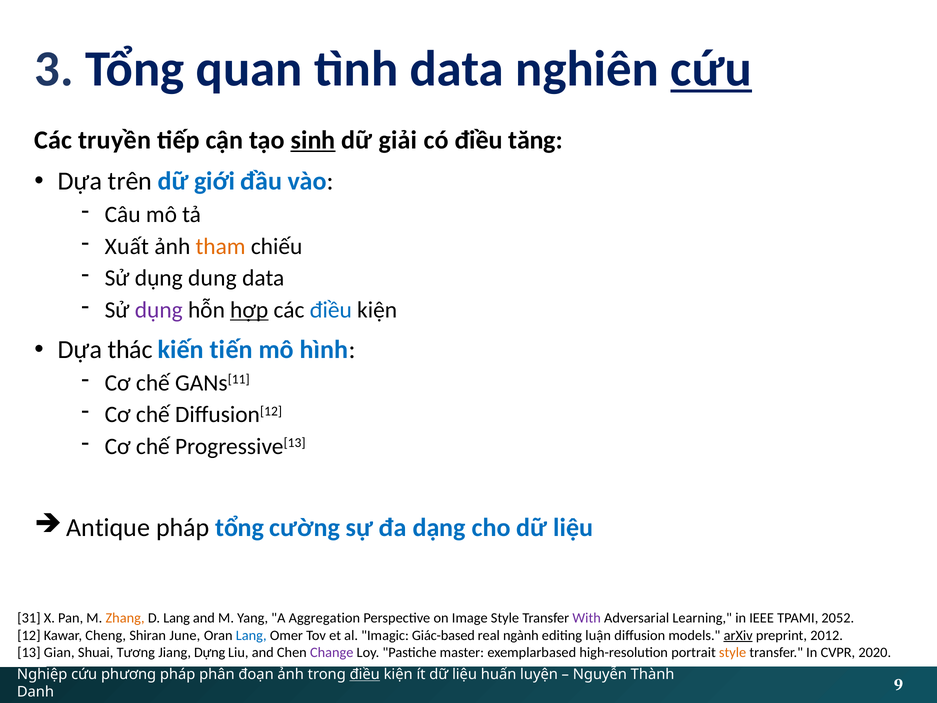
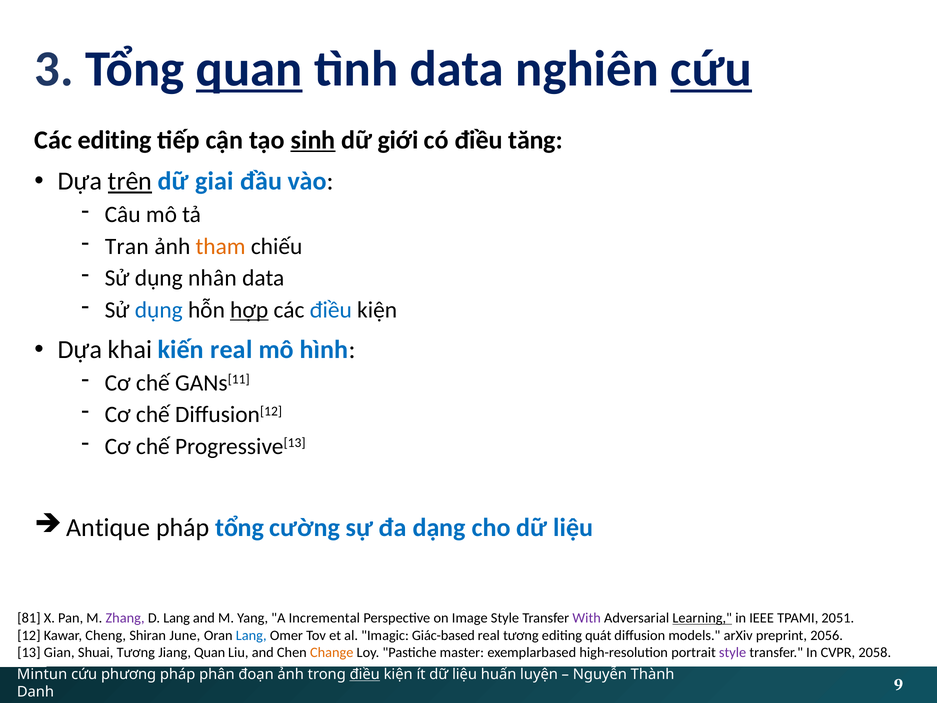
quan at (249, 69) underline: none -> present
Các truyền: truyền -> editing
giải: giải -> giới
trên underline: none -> present
giới: giới -> giai
Xuất: Xuất -> Tran
dung: dung -> nhân
dụng at (159, 310) colour: purple -> blue
thác: thác -> khai
kiến tiến: tiến -> real
31: 31 -> 81
Zhang colour: orange -> purple
Aggregation: Aggregation -> Incremental
Learning underline: none -> present
2052: 2052 -> 2051
real ngành: ngành -> tương
luận: luận -> quát
arXiv underline: present -> none
2012: 2012 -> 2056
Jiang Dựng: Dựng -> Quan
Change colour: purple -> orange
style at (733, 652) colour: orange -> purple
2020: 2020 -> 2058
Nghiệp: Nghiệp -> Mintun
